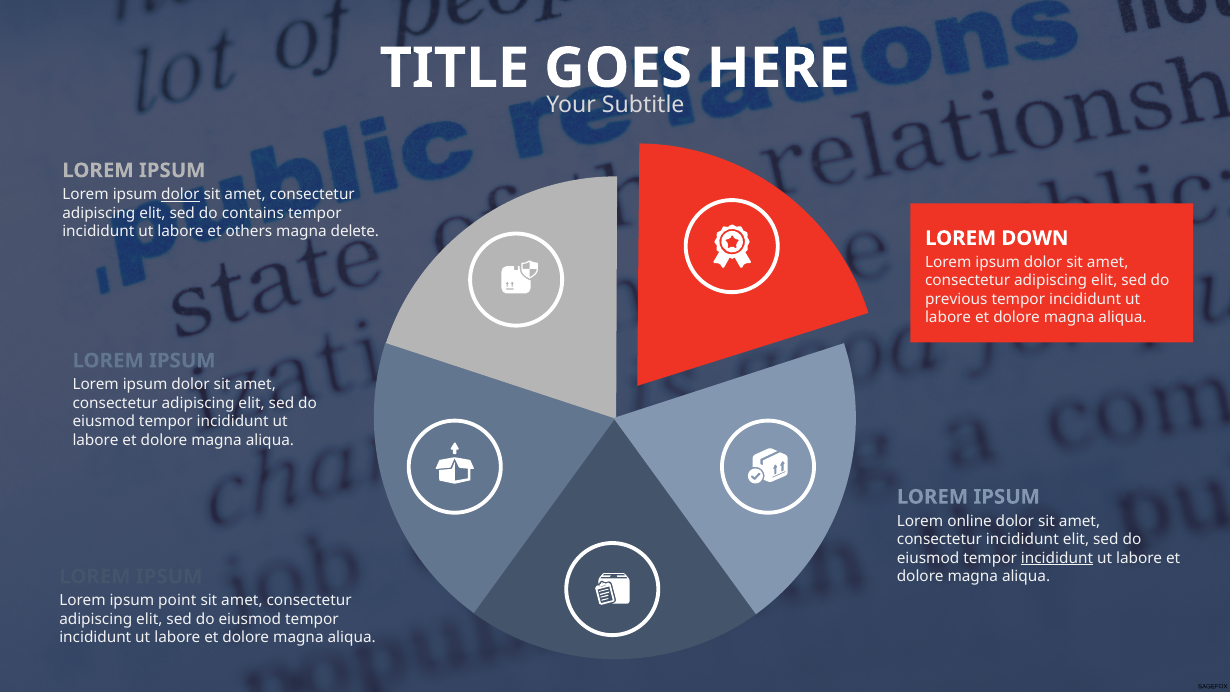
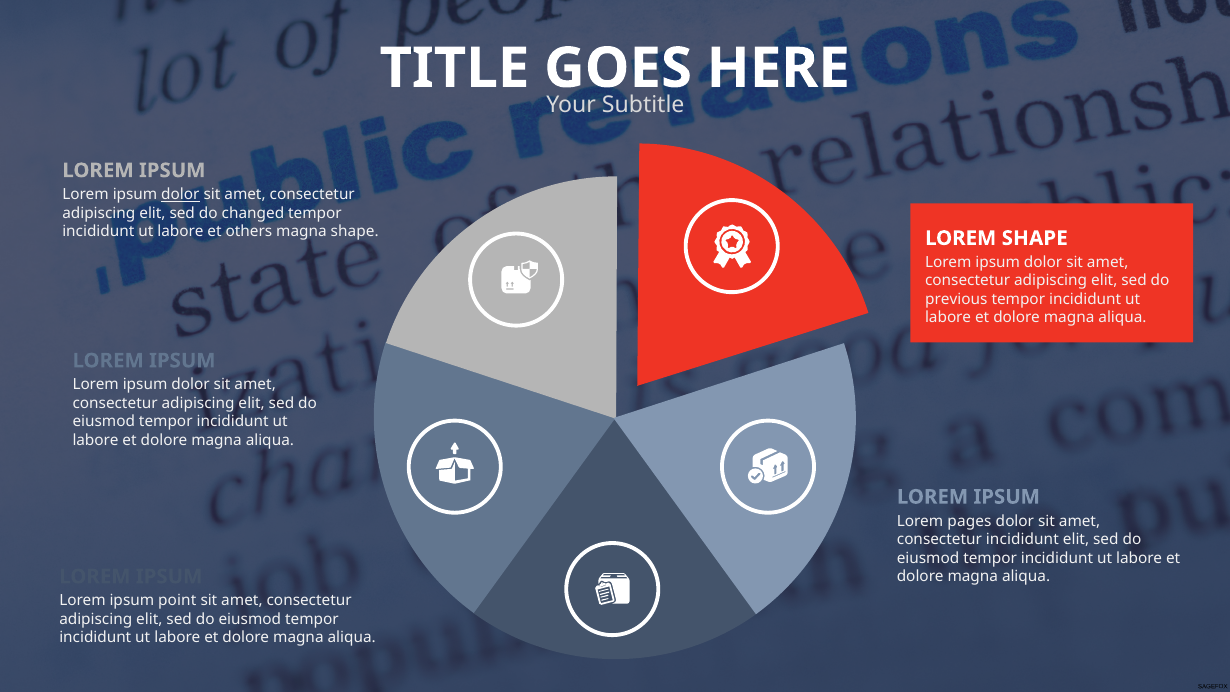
contains: contains -> changed
magna delete: delete -> shape
LOREM DOWN: DOWN -> SHAPE
online: online -> pages
incididunt at (1057, 558) underline: present -> none
